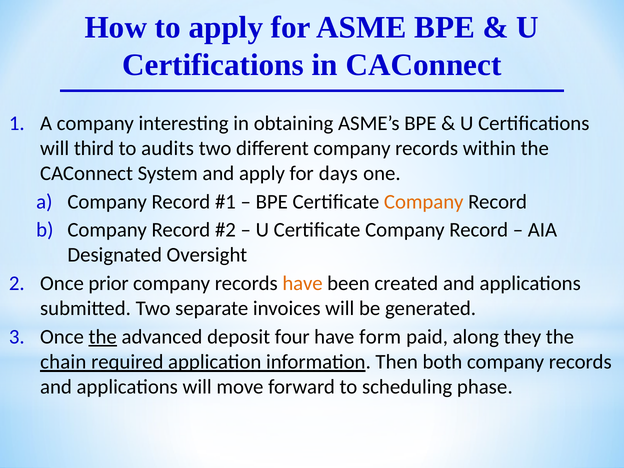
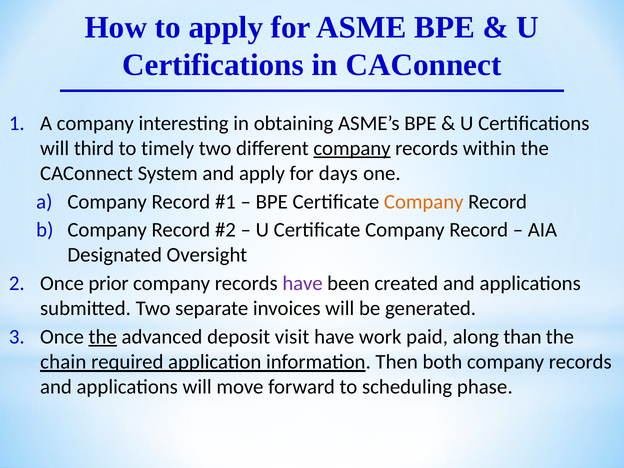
audits: audits -> timely
company at (352, 148) underline: none -> present
have at (303, 284) colour: orange -> purple
four: four -> visit
form: form -> work
they: they -> than
